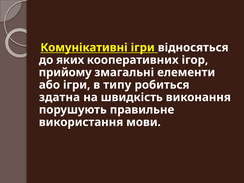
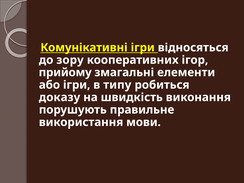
яких: яких -> зору
здатна: здатна -> доказу
